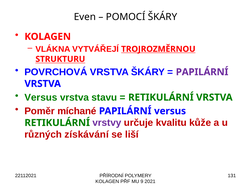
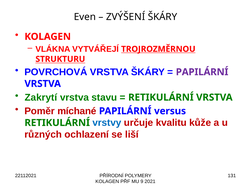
POMOCÍ: POMOCÍ -> ZVÝŠENÍ
Versus at (41, 98): Versus -> Zakrytí
vrstvy colour: purple -> blue
získávání: získávání -> ochlazení
